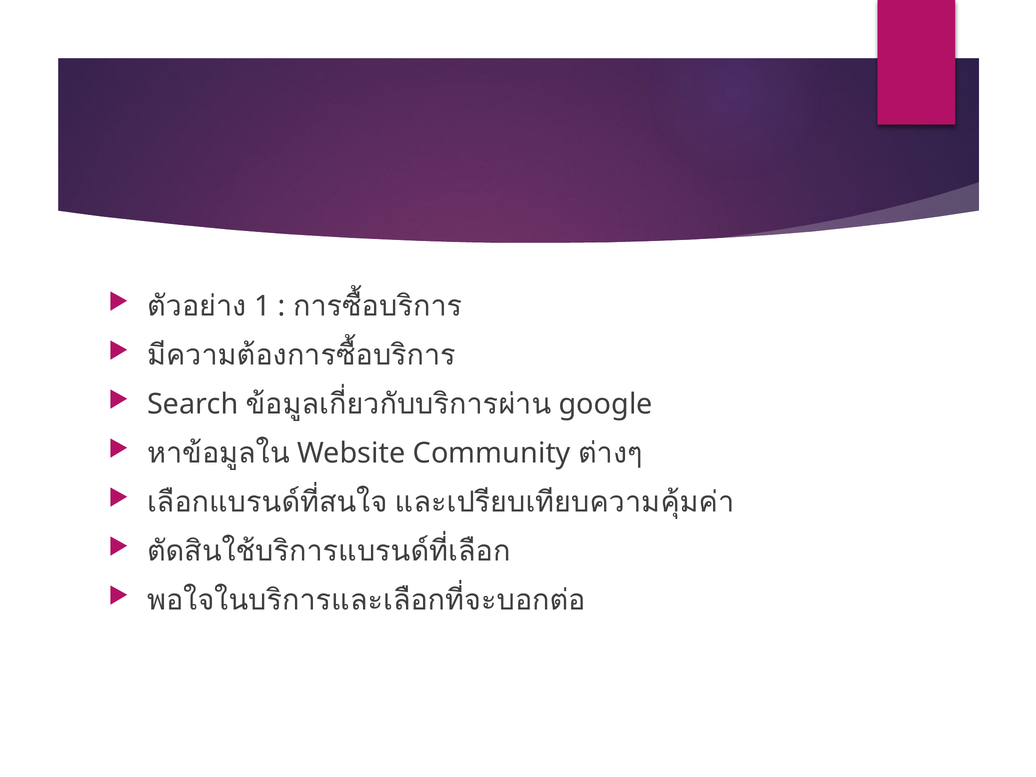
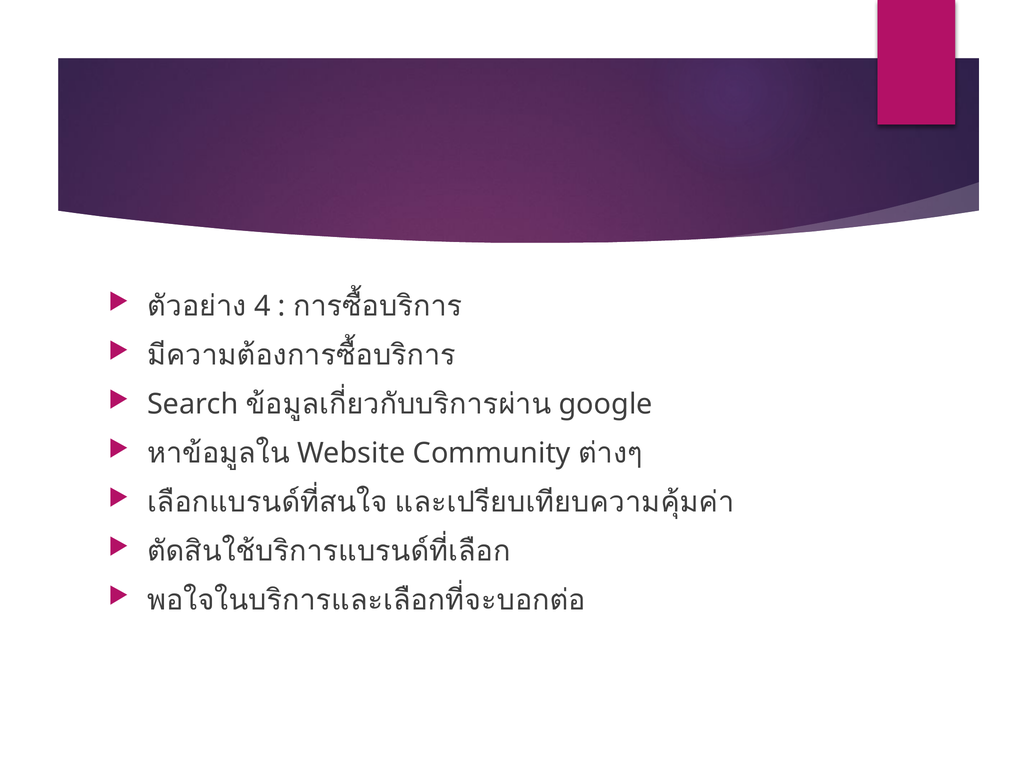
1: 1 -> 4
